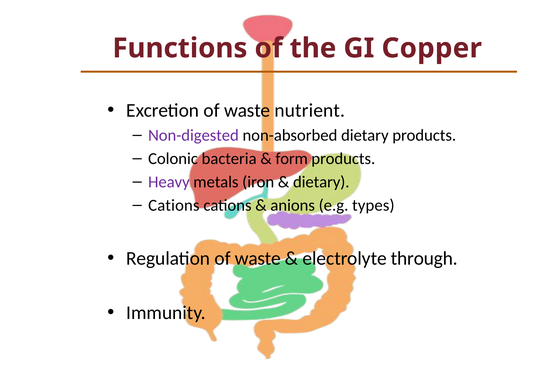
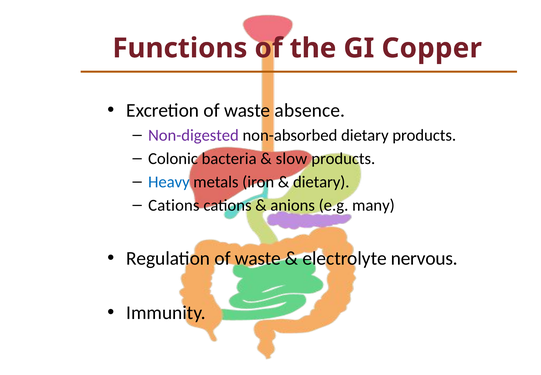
nutrient: nutrient -> absence
form: form -> slow
Heavy colour: purple -> blue
types: types -> many
through: through -> nervous
